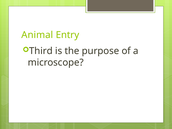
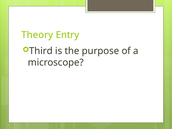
Animal: Animal -> Theory
